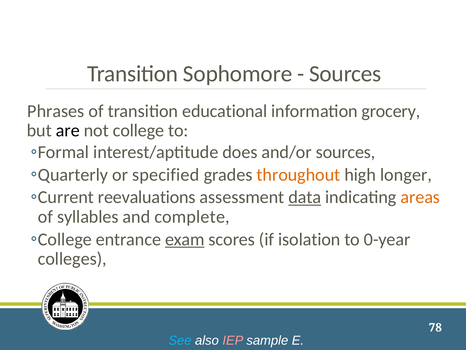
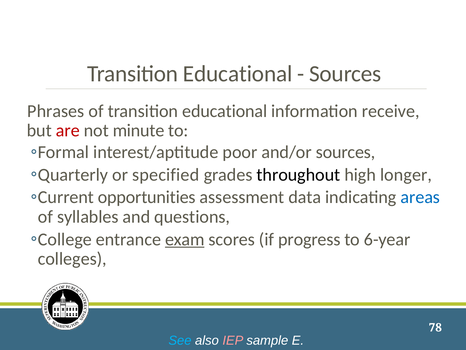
Sophomore at (238, 74): Sophomore -> Educational
grocery: grocery -> receive
are colour: black -> red
college: college -> minute
does: does -> poor
throughout colour: orange -> black
reevaluations: reevaluations -> opportunities
data underline: present -> none
areas colour: orange -> blue
complete: complete -> questions
isolation: isolation -> progress
0-year: 0-year -> 6-year
